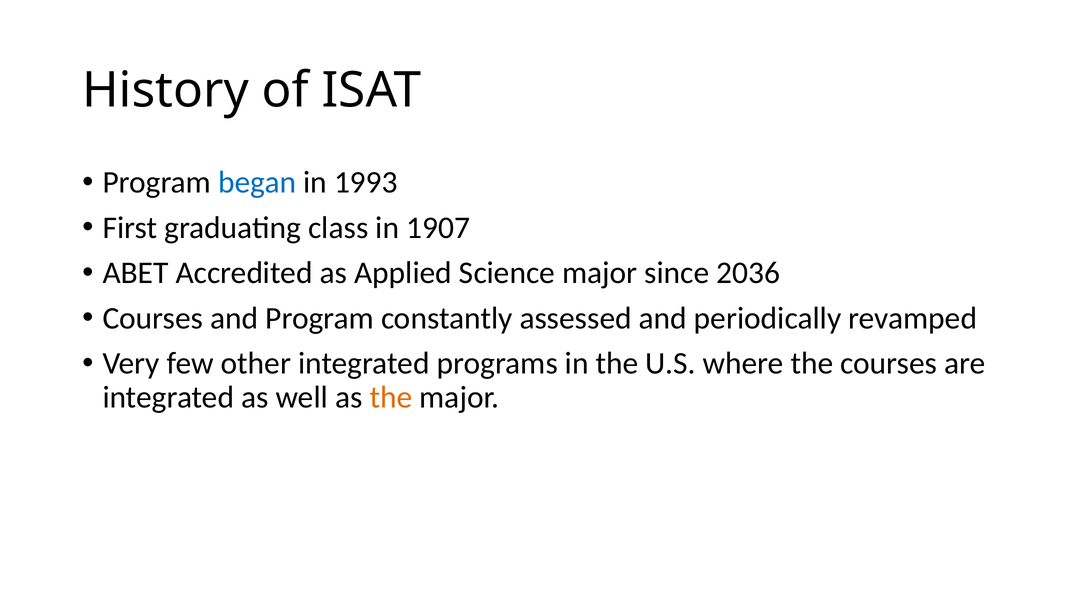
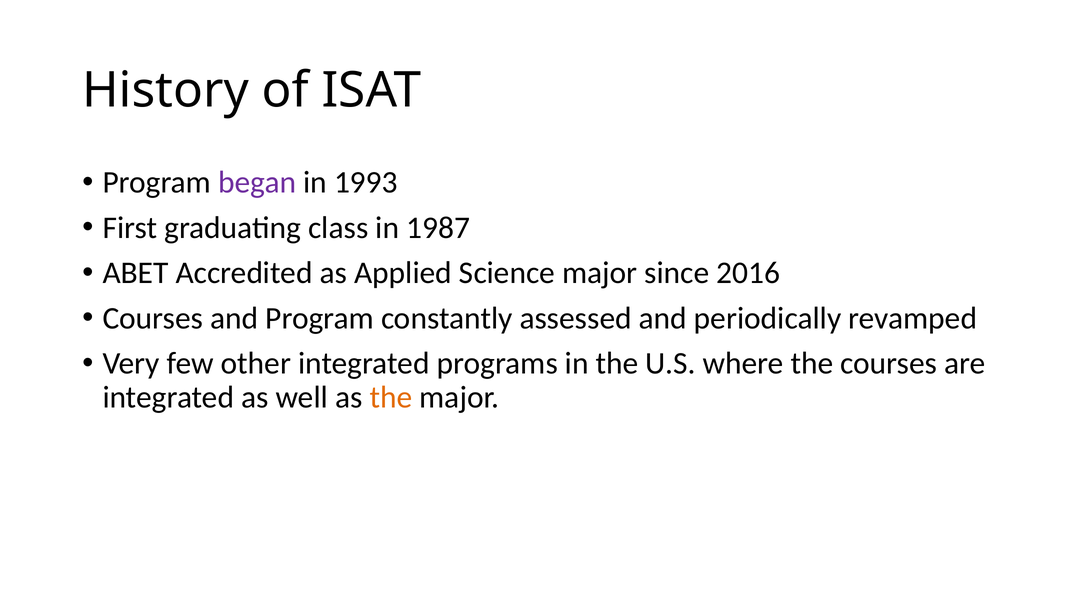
began colour: blue -> purple
1907: 1907 -> 1987
2036: 2036 -> 2016
